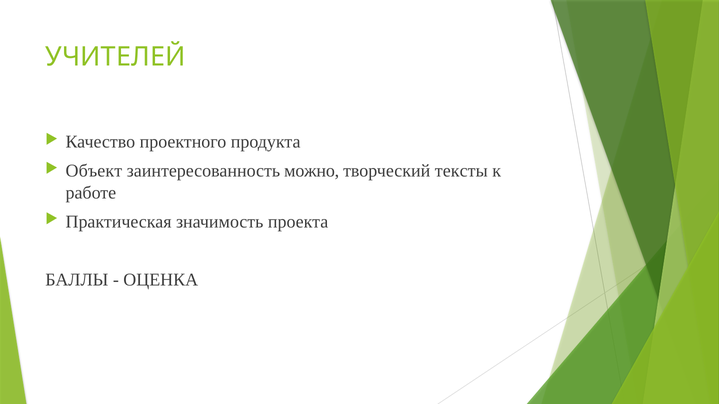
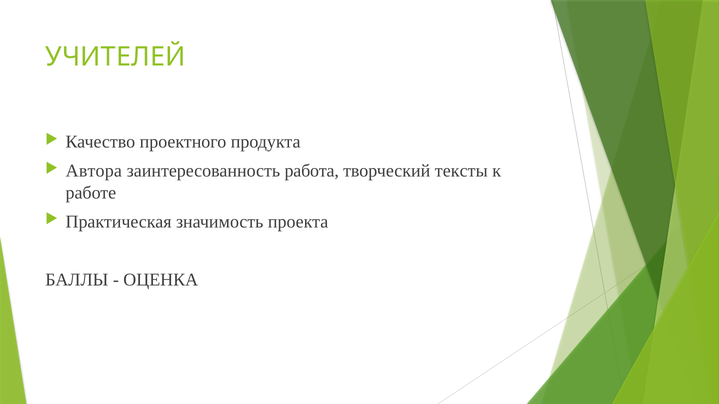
Объект: Объект -> Автора
можно: можно -> работа
